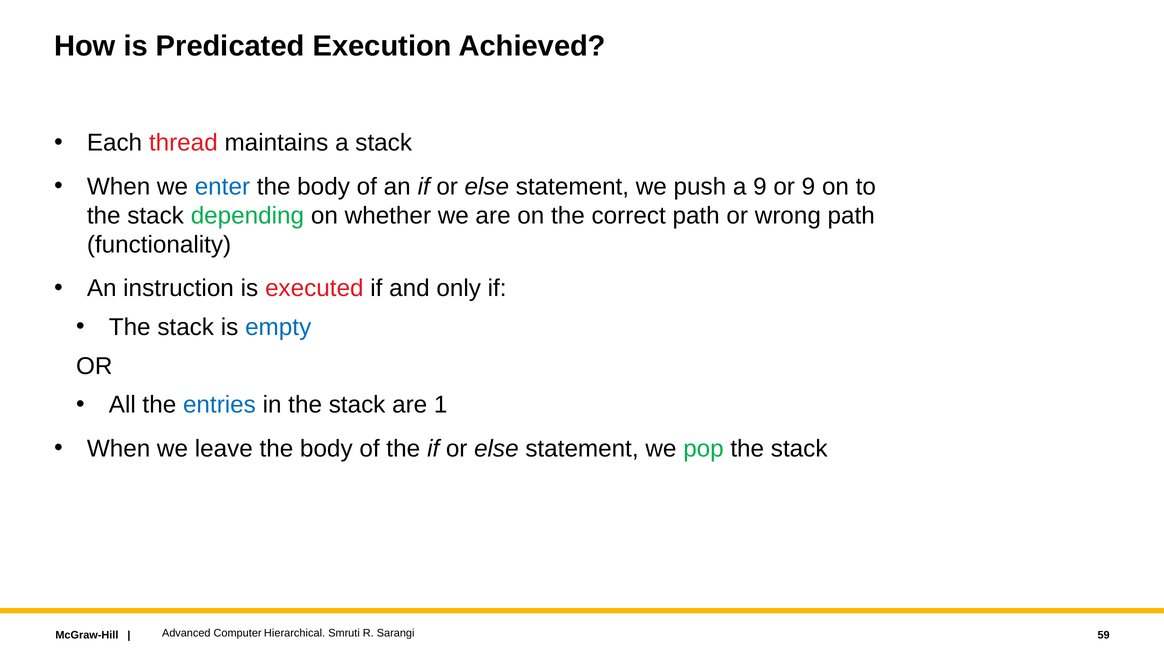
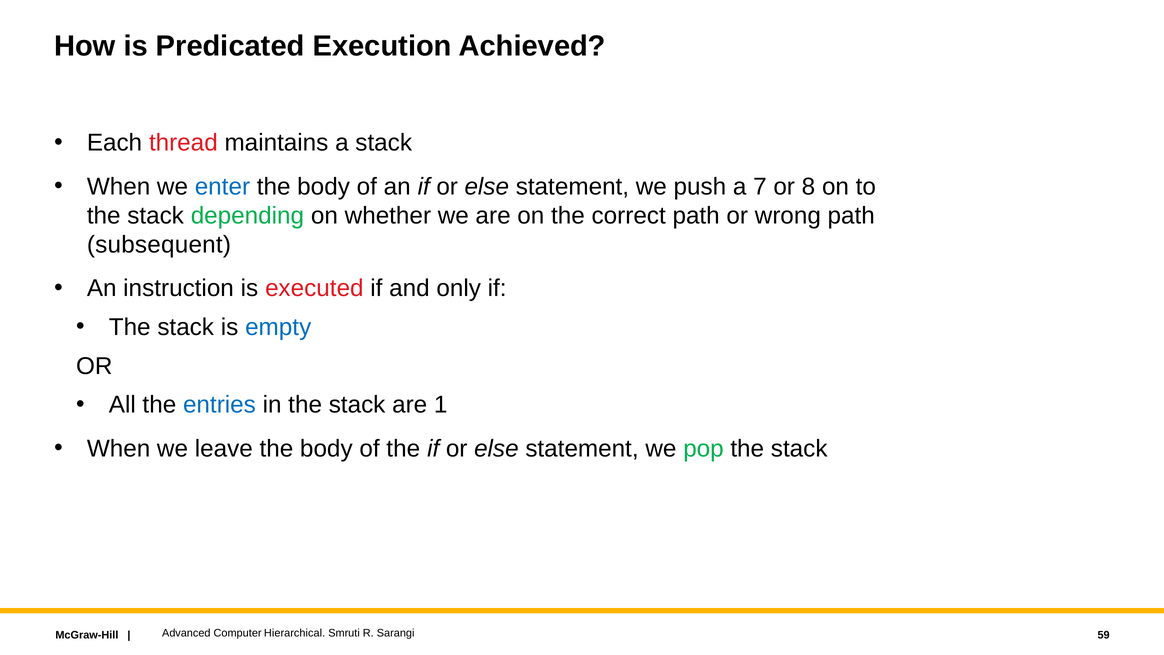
a 9: 9 -> 7
or 9: 9 -> 8
functionality: functionality -> subsequent
